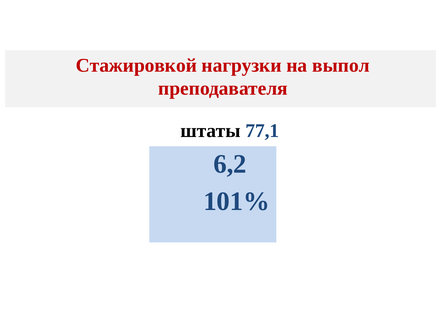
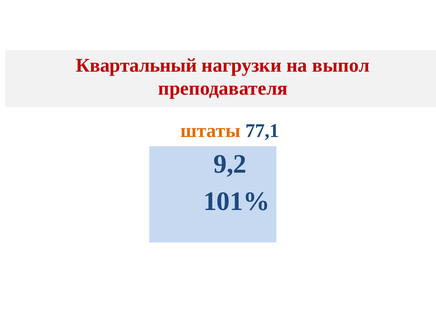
Стажировкой: Стажировкой -> Квартальный
штаты colour: black -> orange
6,2: 6,2 -> 9,2
